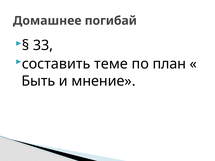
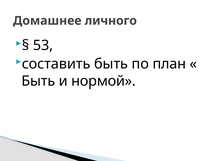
погибай: погибай -> личного
33: 33 -> 53
составить теме: теме -> быть
мнение: мнение -> нормой
